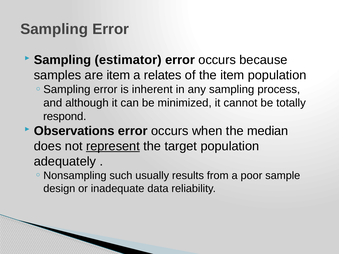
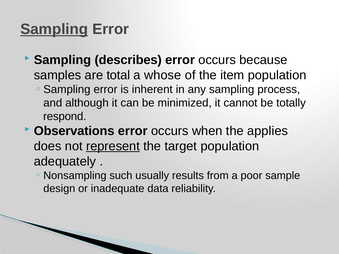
Sampling at (54, 29) underline: none -> present
estimator: estimator -> describes
are item: item -> total
relates: relates -> whose
median: median -> applies
